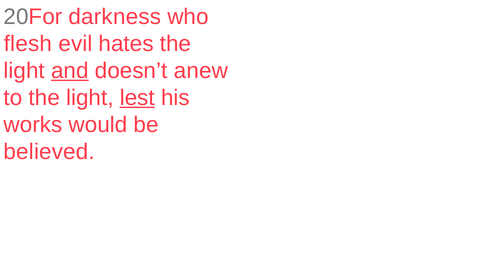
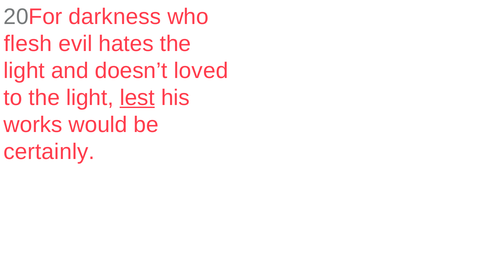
and underline: present -> none
anew: anew -> loved
believed: believed -> certainly
